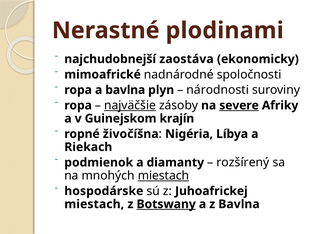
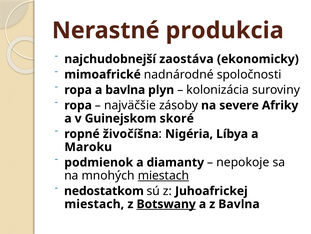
plodinami: plodinami -> produkcia
národnosti: národnosti -> kolonizácia
najväčšie underline: present -> none
severe underline: present -> none
krajín: krajín -> skoré
Riekach: Riekach -> Maroku
rozšírený: rozšírený -> nepokoje
hospodárske: hospodárske -> nedostatkom
